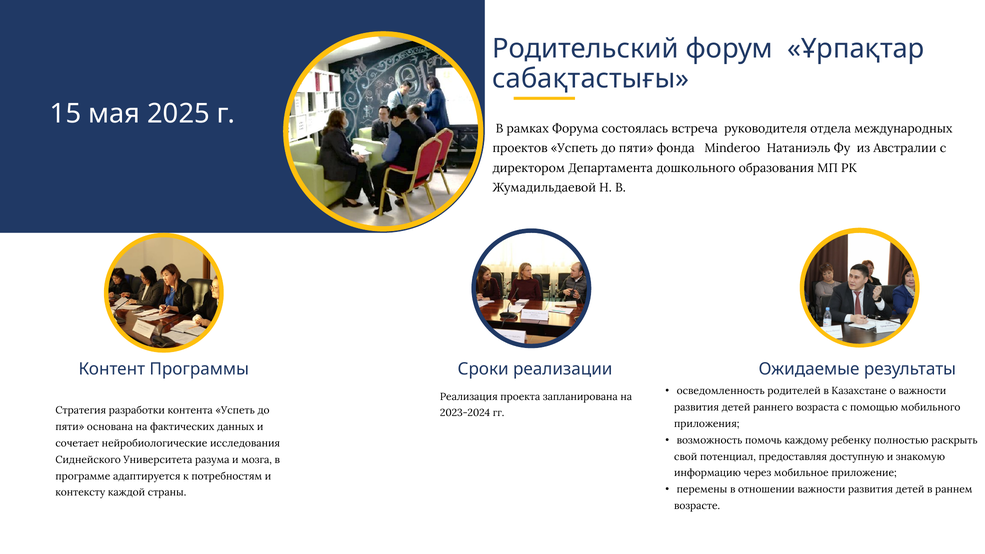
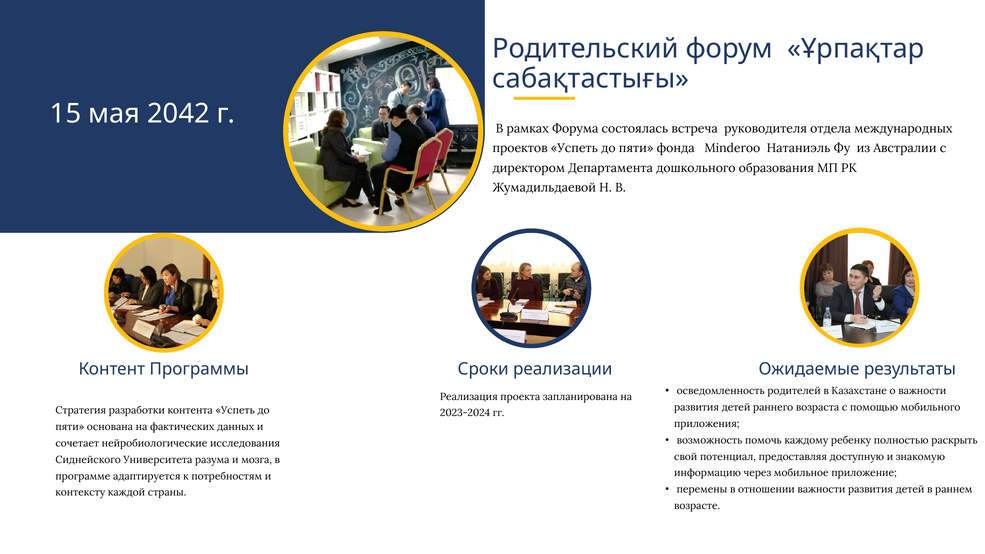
2025: 2025 -> 2042
